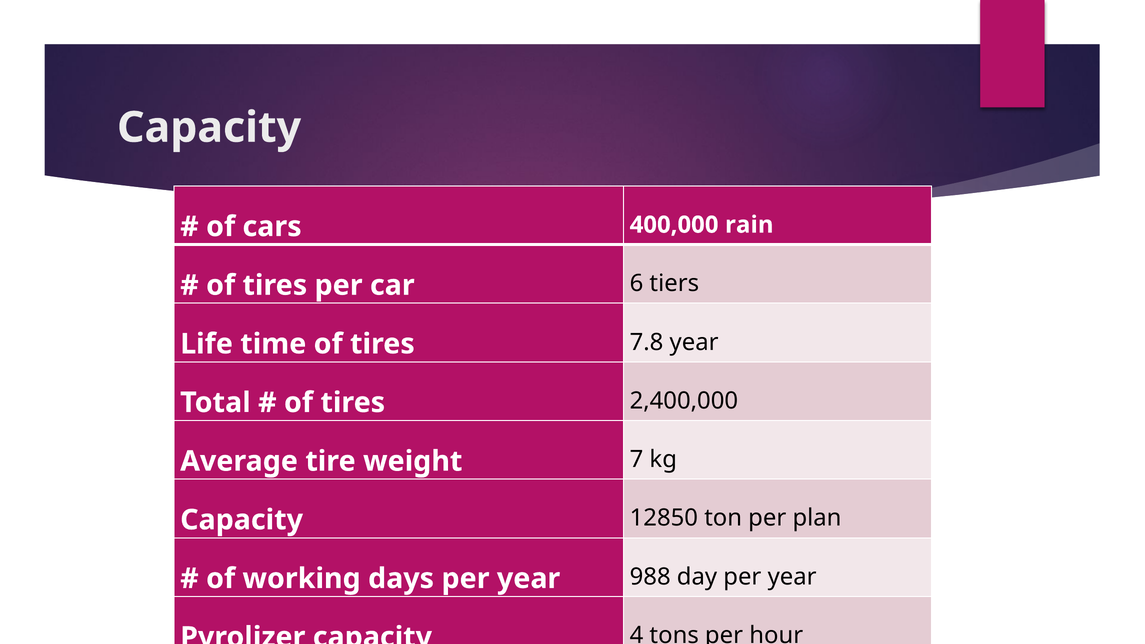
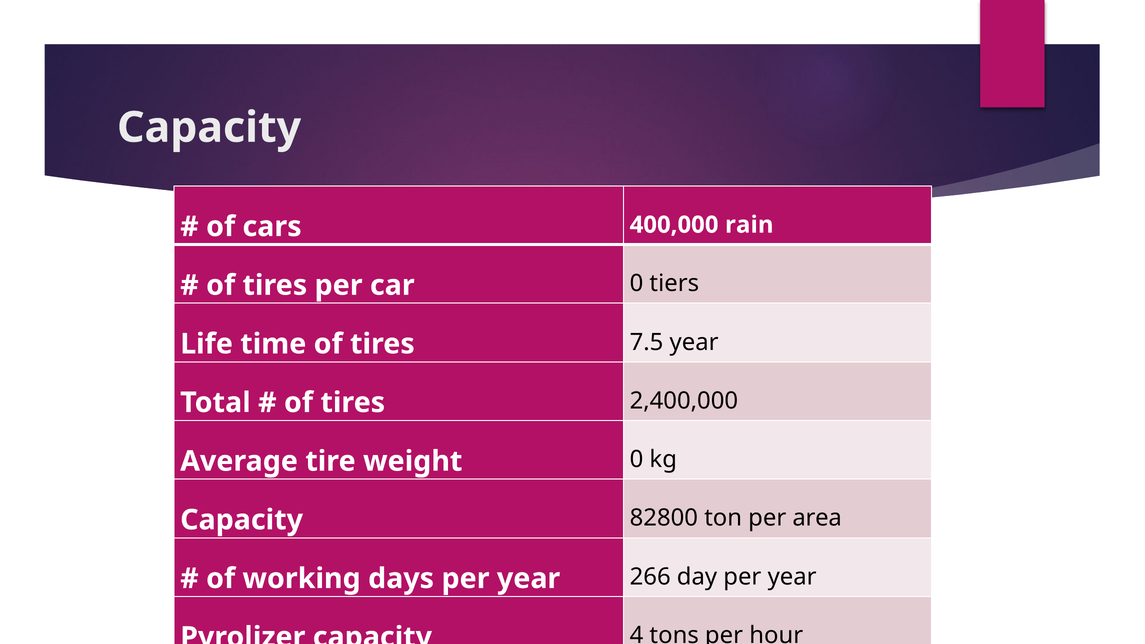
6 at (637, 284): 6 -> 0
7.8: 7.8 -> 7.5
7 at (637, 459): 7 -> 0
12850: 12850 -> 82800
plan: plan -> area
988: 988 -> 266
